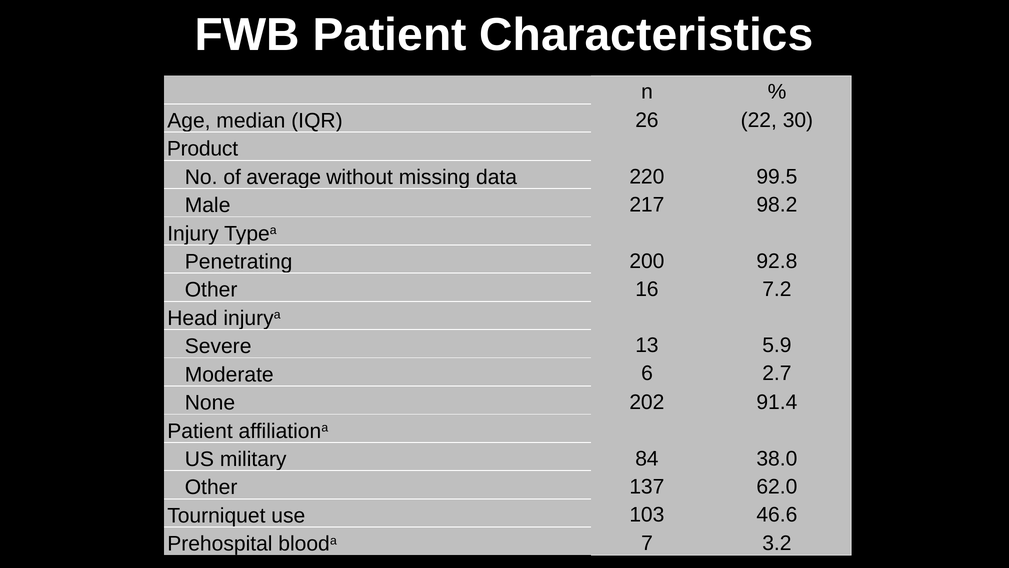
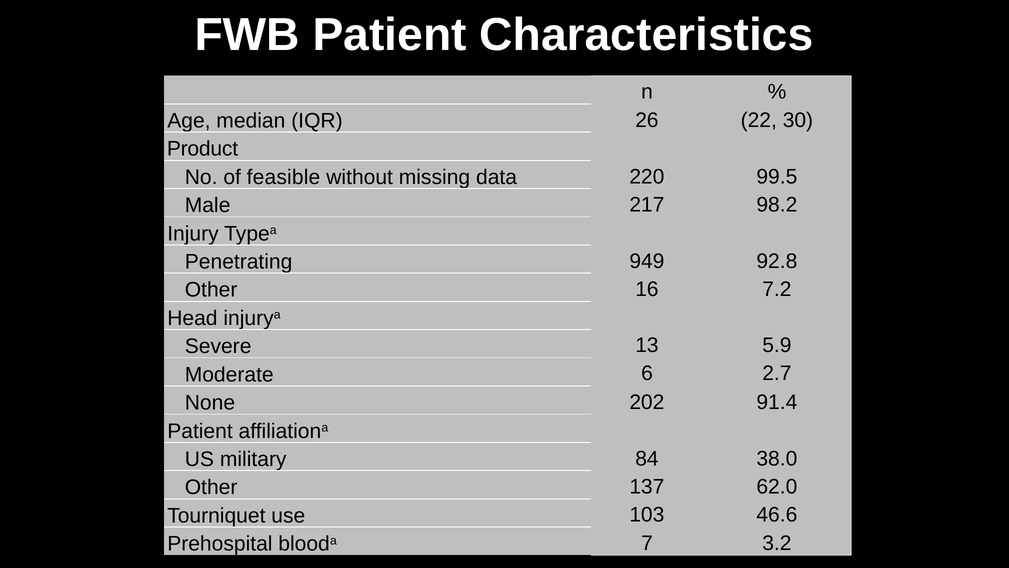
average: average -> feasible
200: 200 -> 949
